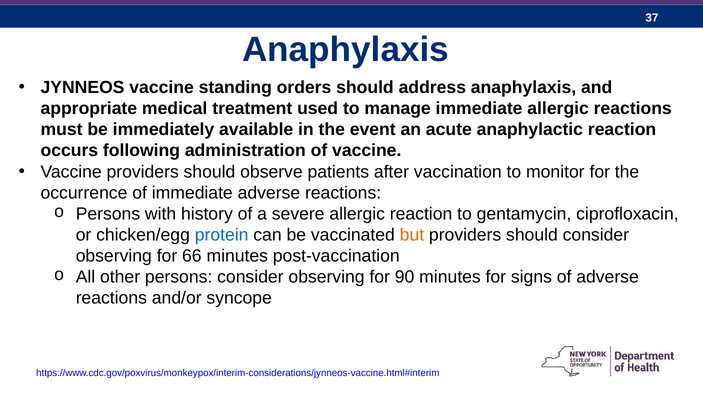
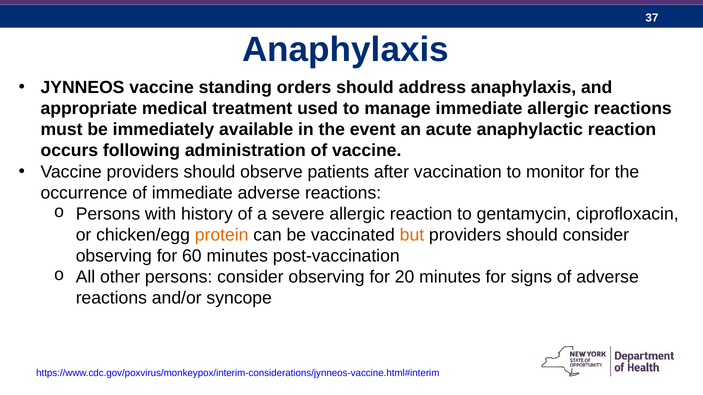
protein colour: blue -> orange
66: 66 -> 60
90: 90 -> 20
